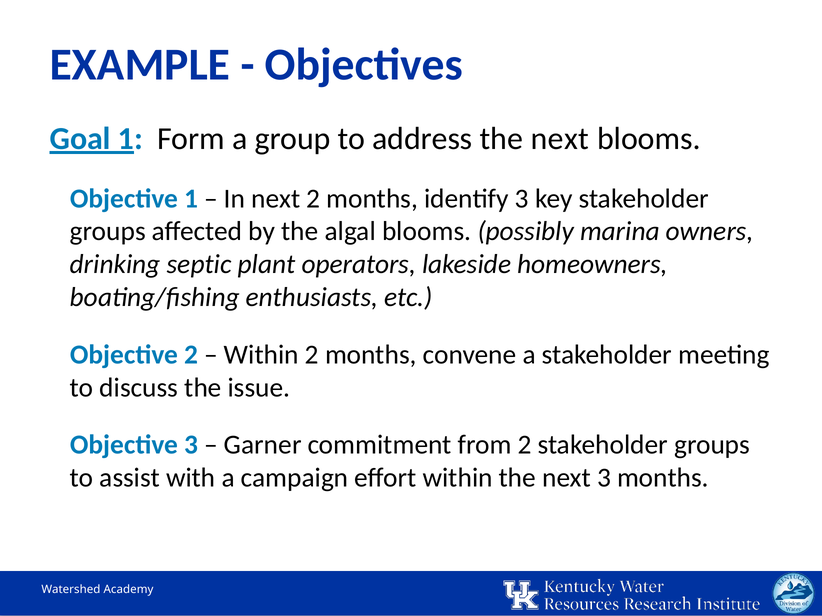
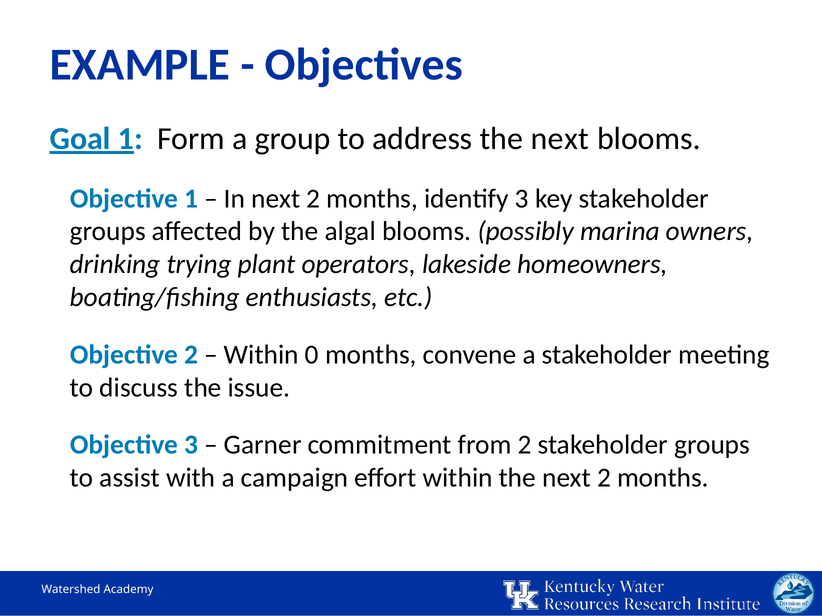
septic: septic -> trying
Within 2: 2 -> 0
the next 3: 3 -> 2
